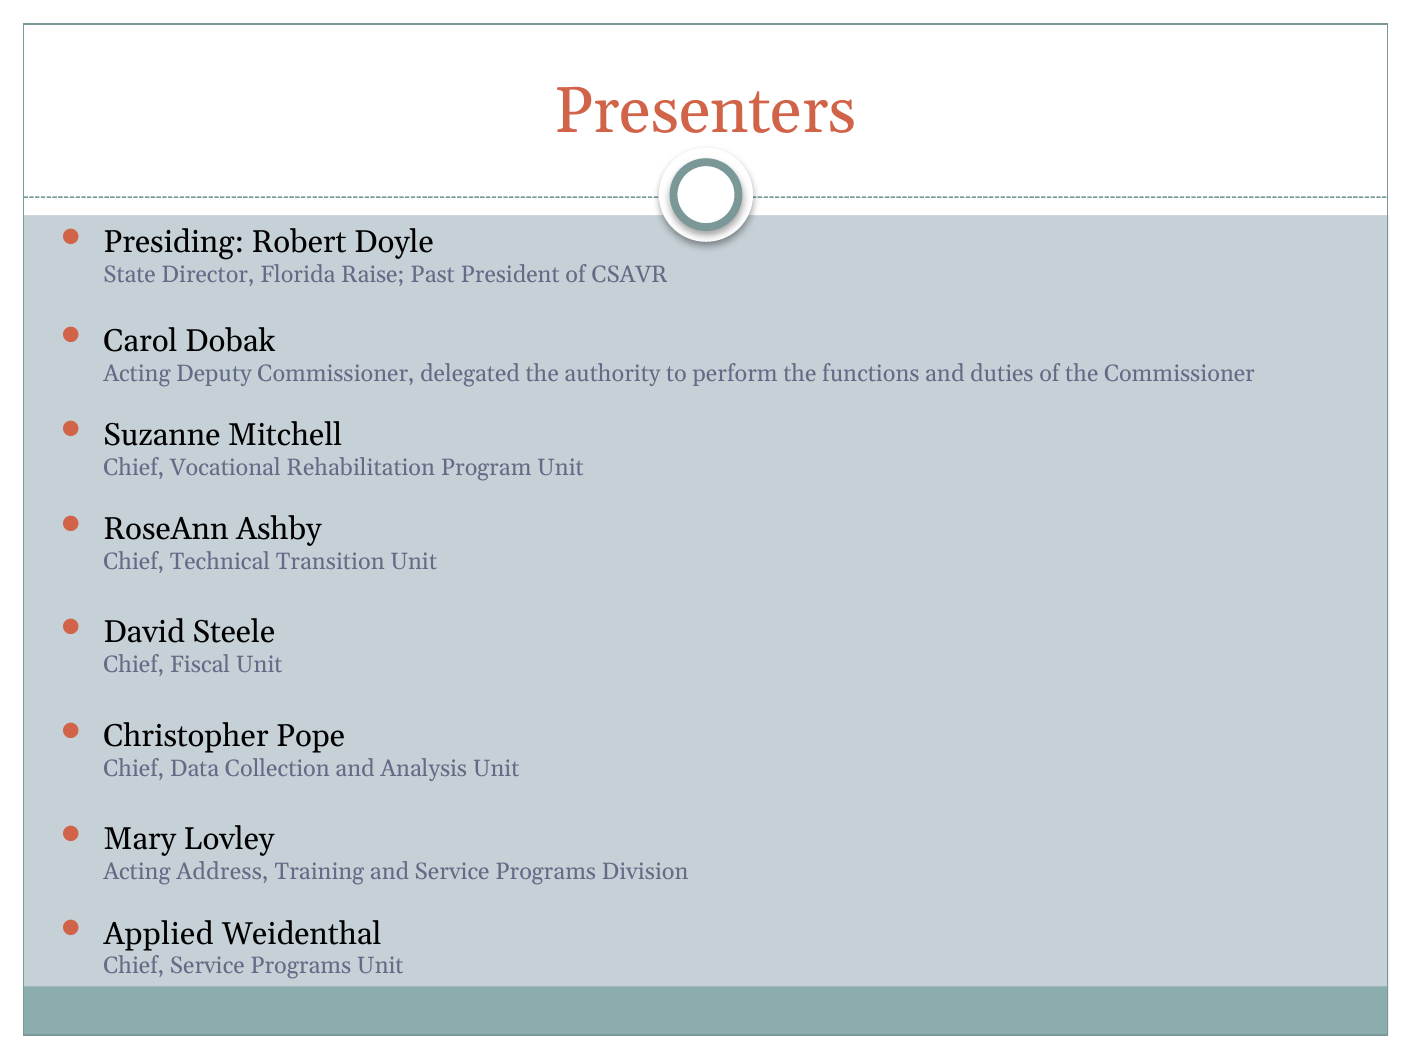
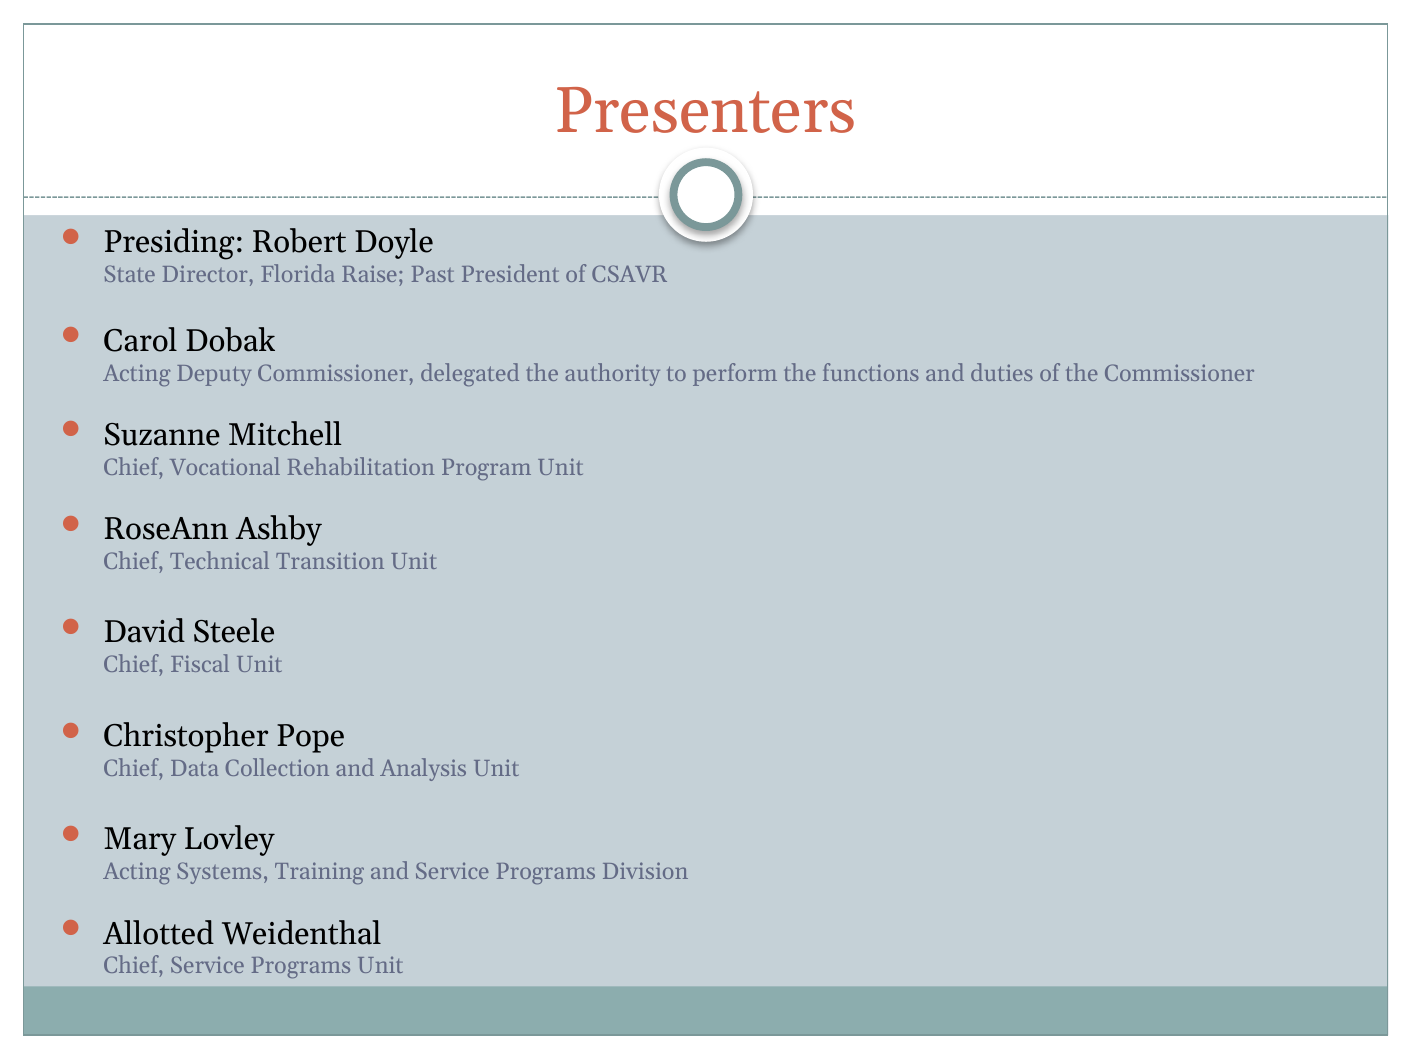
Address: Address -> Systems
Applied: Applied -> Allotted
